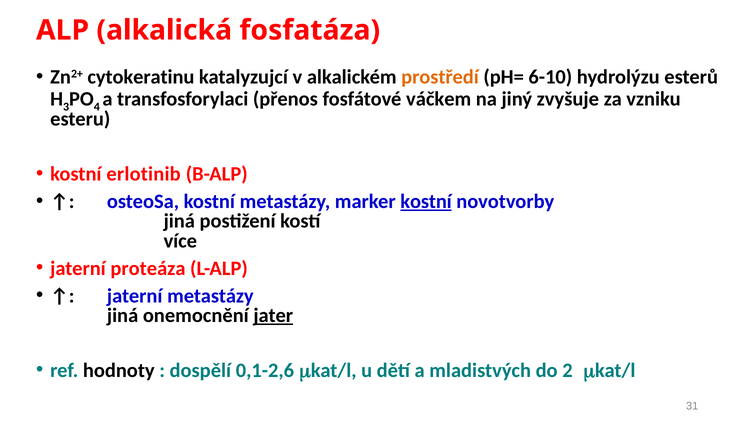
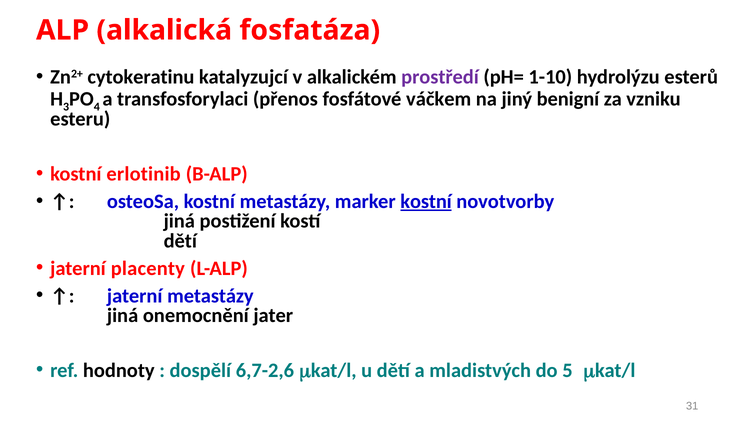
prostředí colour: orange -> purple
6-10: 6-10 -> 1-10
zvyšuje: zvyšuje -> benigní
více at (180, 241): více -> dětí
proteáza: proteáza -> placenty
jater underline: present -> none
0,1-2,6: 0,1-2,6 -> 6,7-2,6
2: 2 -> 5
